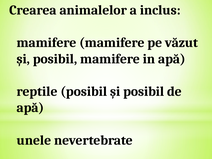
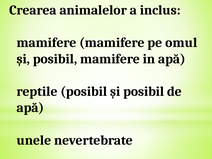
văzut: văzut -> omul
